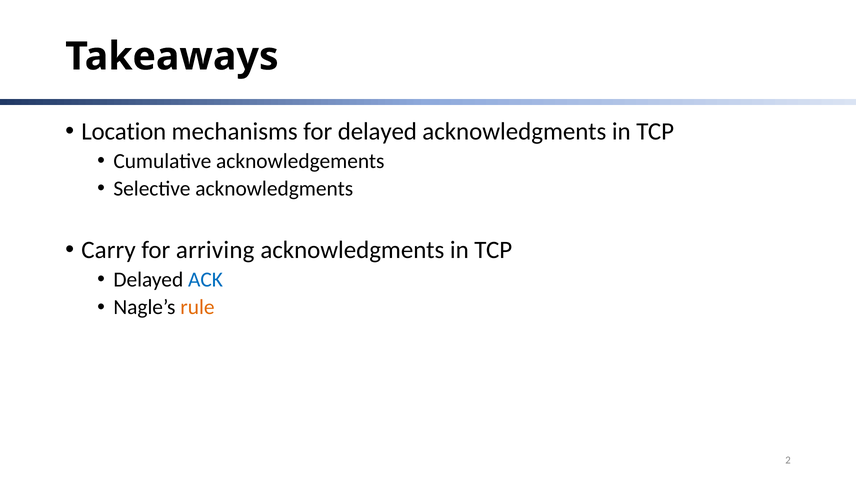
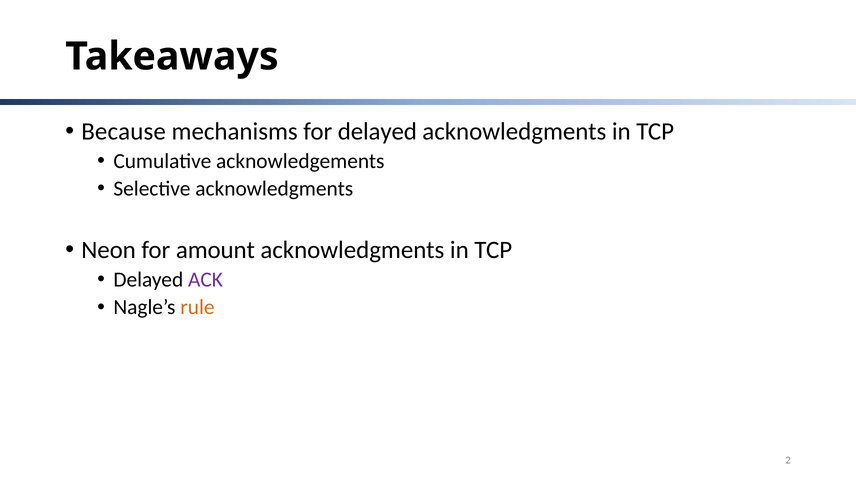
Location: Location -> Because
Carry: Carry -> Neon
arriving: arriving -> amount
ACK colour: blue -> purple
